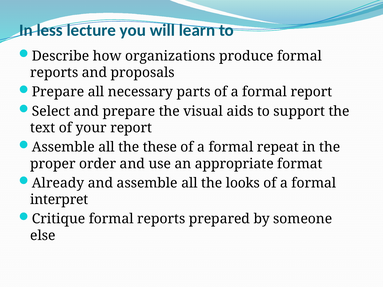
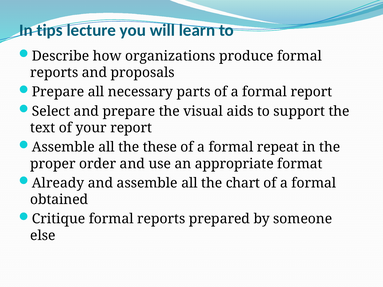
less: less -> tips
looks: looks -> chart
interpret: interpret -> obtained
